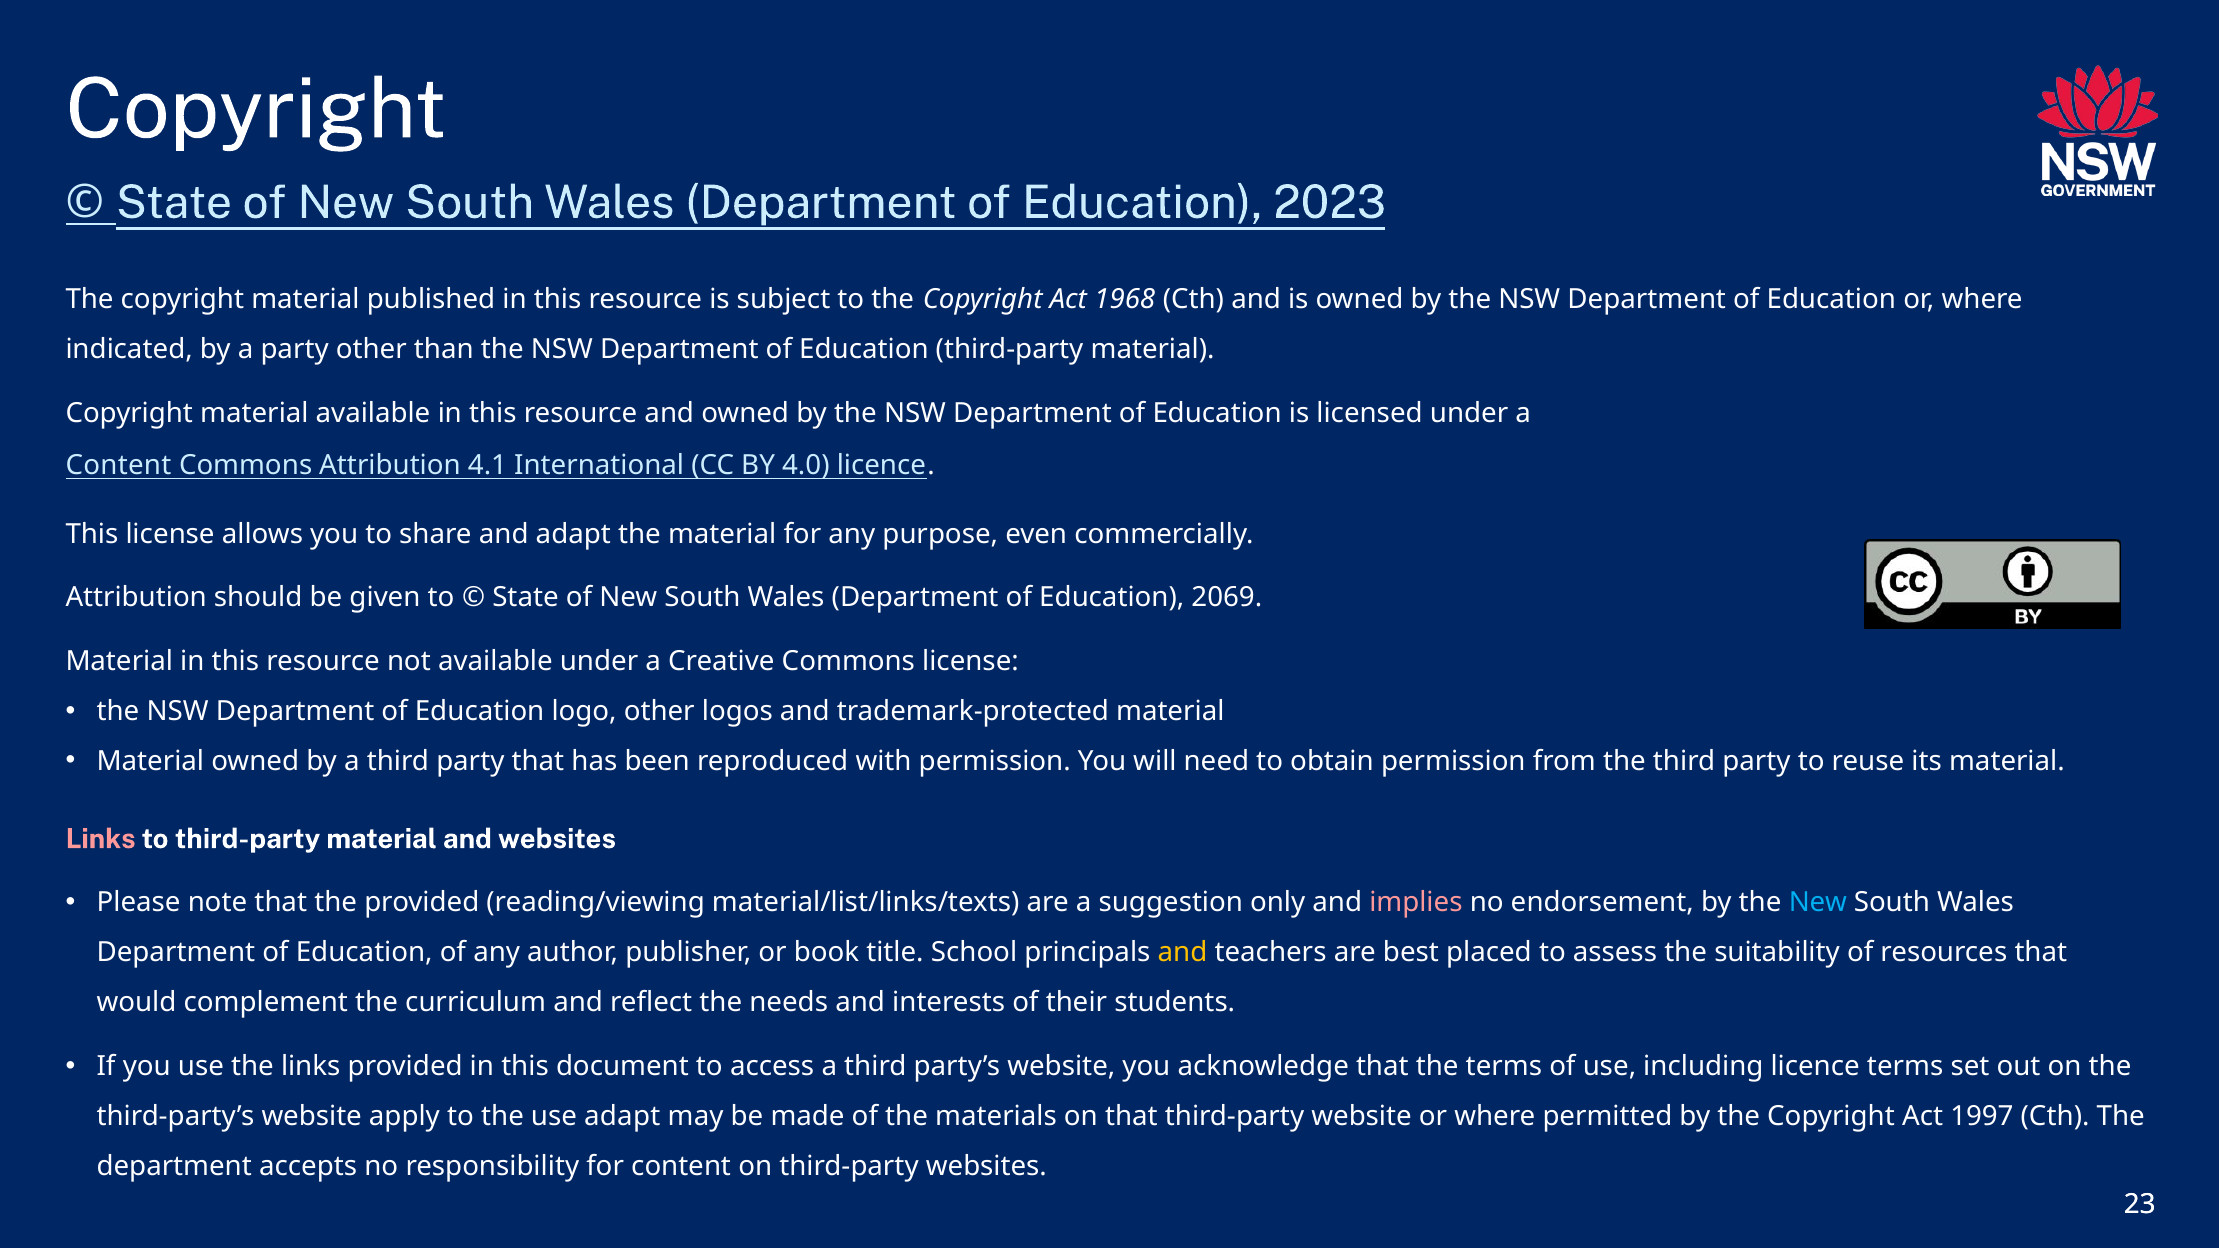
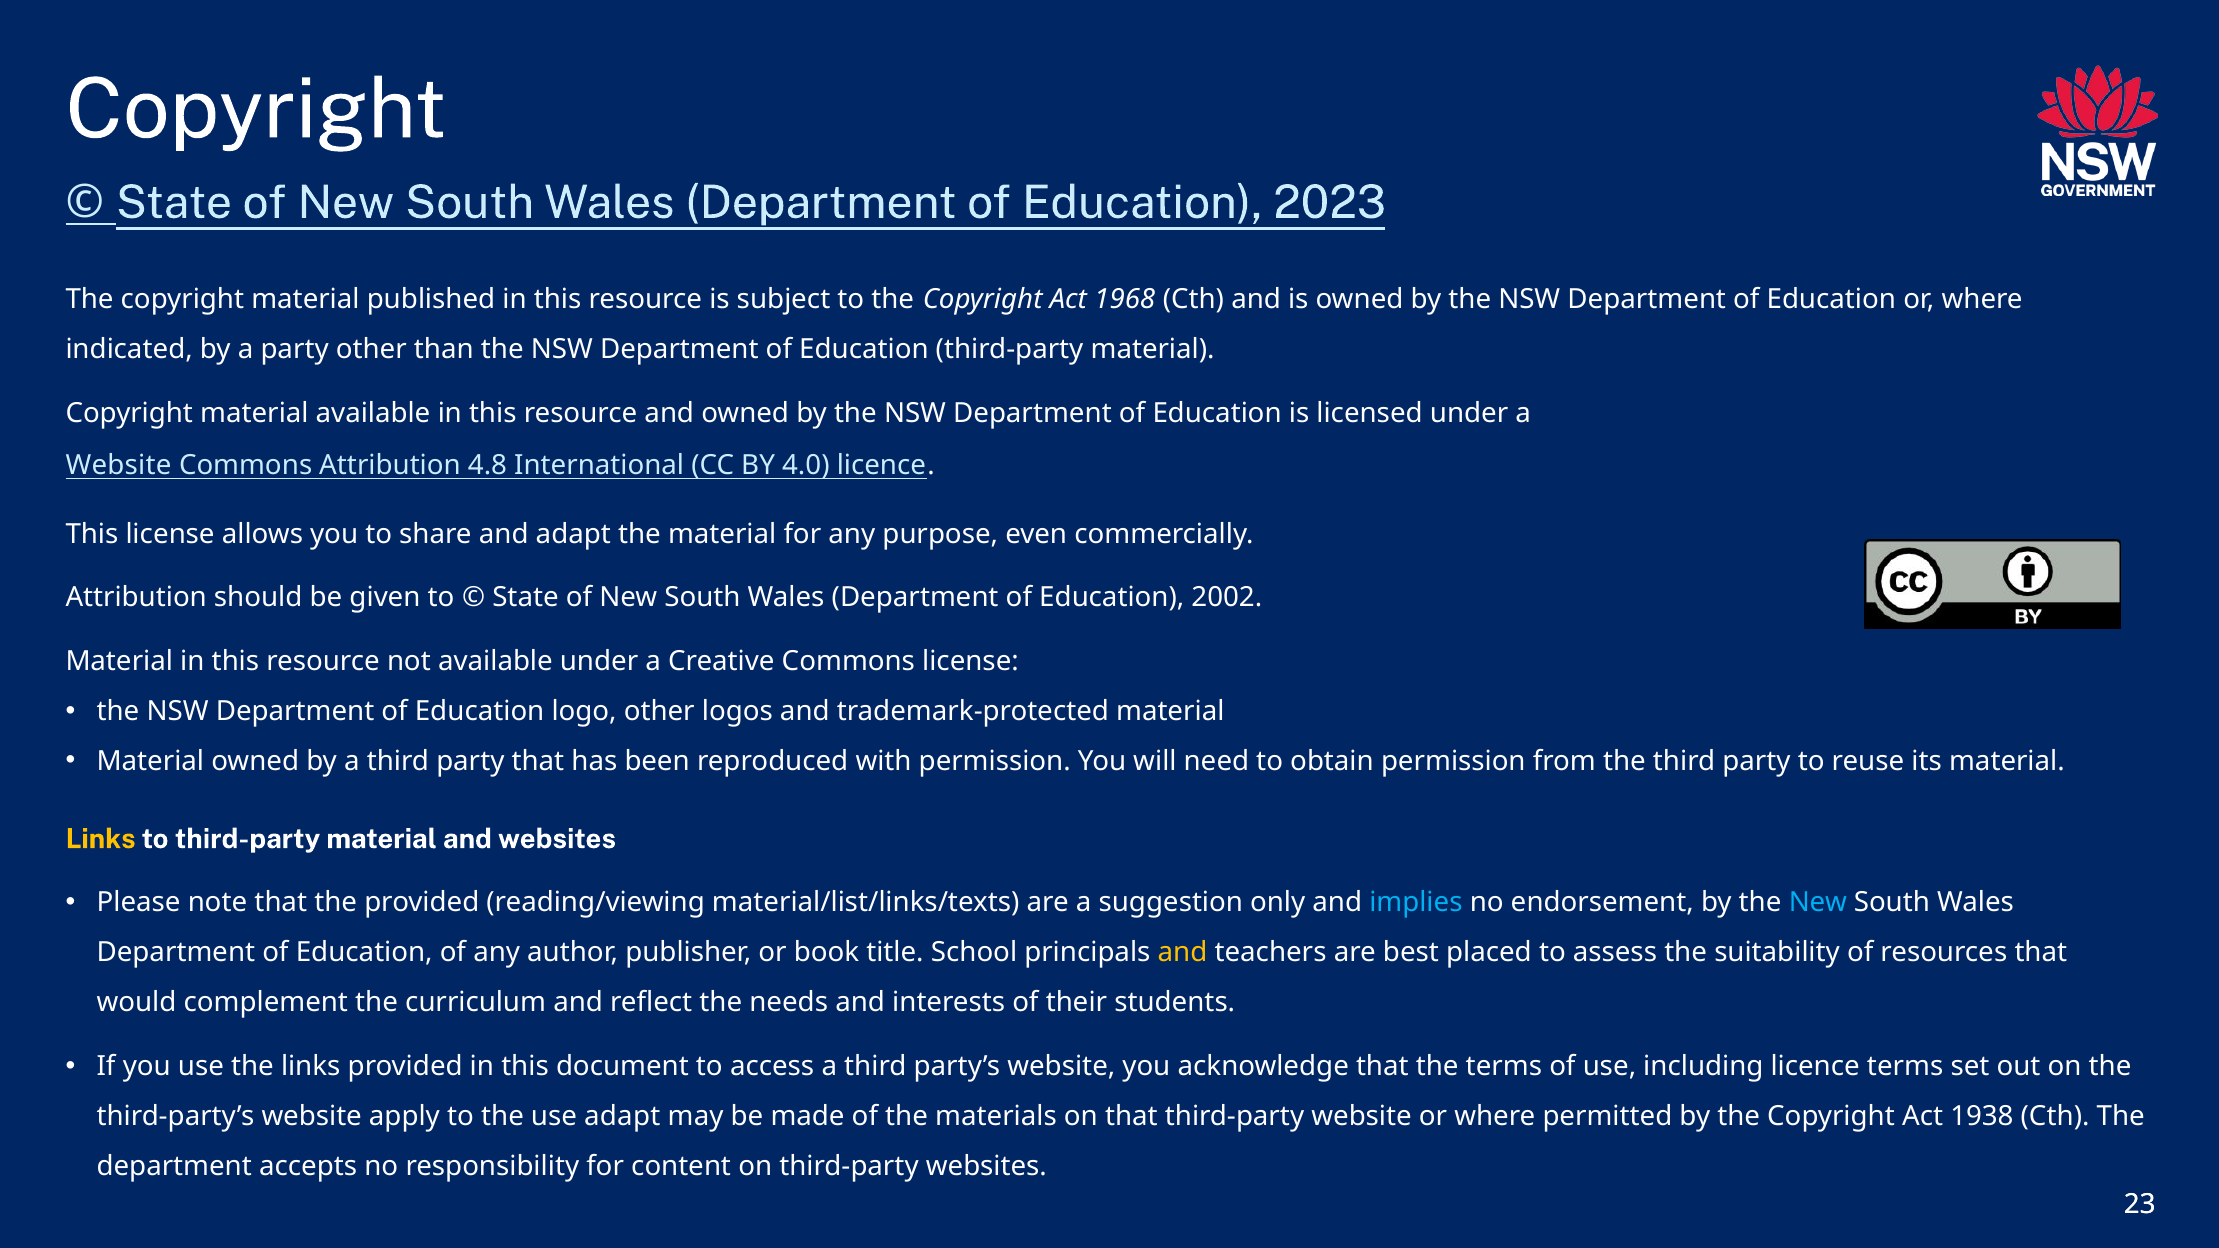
Content at (118, 466): Content -> Website
4.1: 4.1 -> 4.8
2069: 2069 -> 2002
Links at (101, 839) colour: pink -> yellow
implies colour: pink -> light blue
1997: 1997 -> 1938
